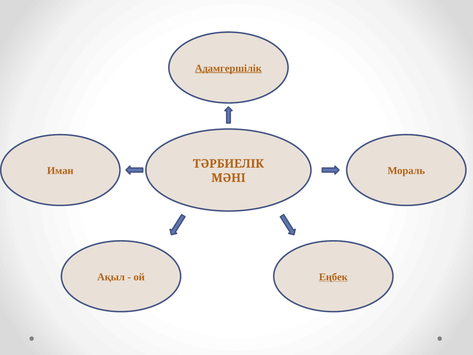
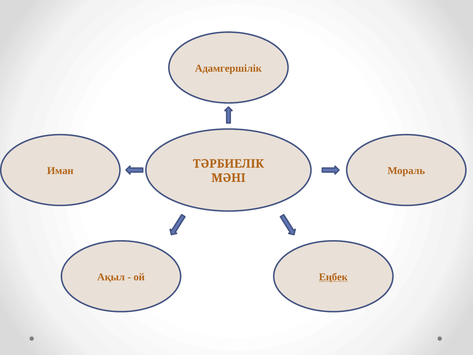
Адамгершілік underline: present -> none
